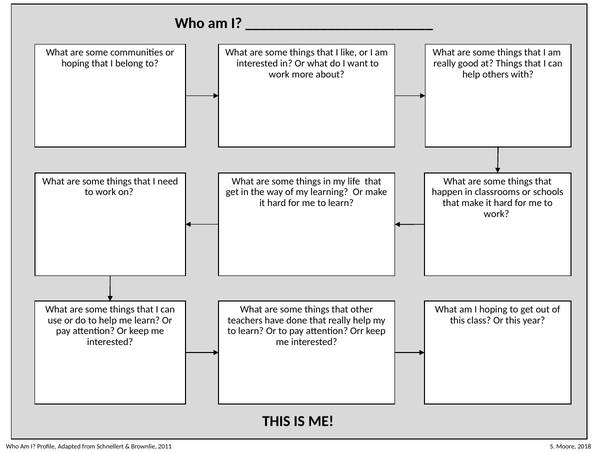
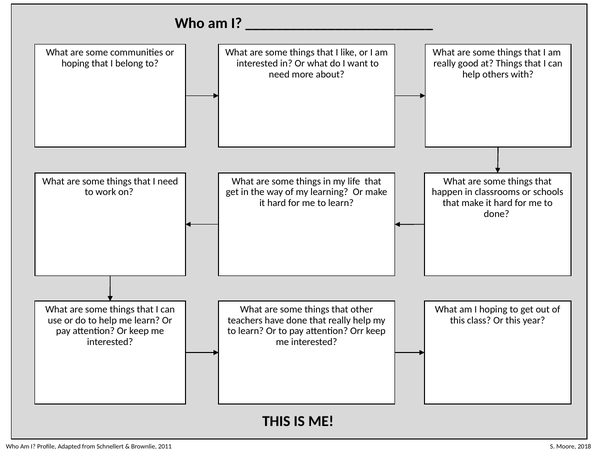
work at (279, 74): work -> need
work at (497, 214): work -> done
